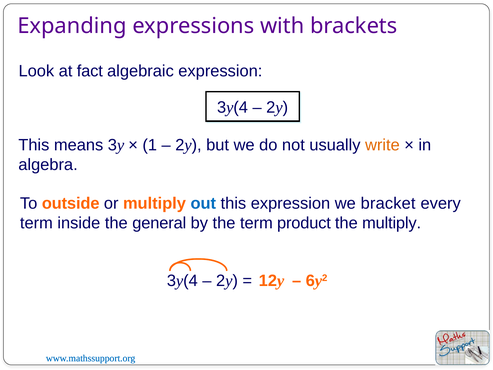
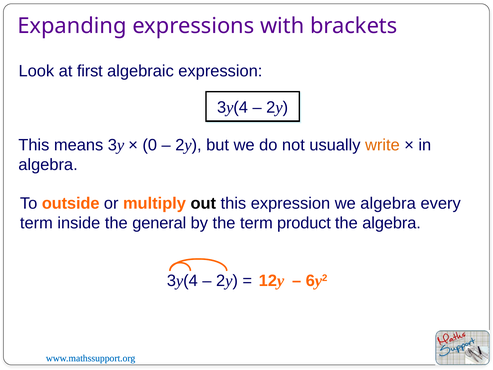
fact: fact -> first
1: 1 -> 0
out colour: blue -> black
we bracket: bracket -> algebra
the multiply: multiply -> algebra
